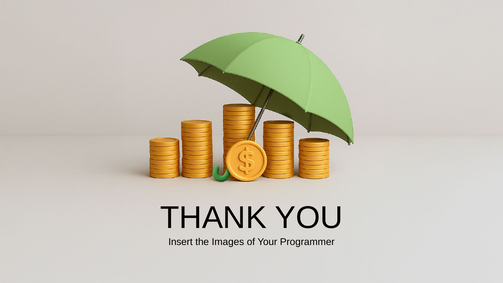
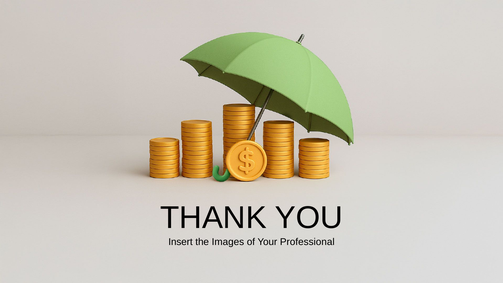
Programmer: Programmer -> Professional
